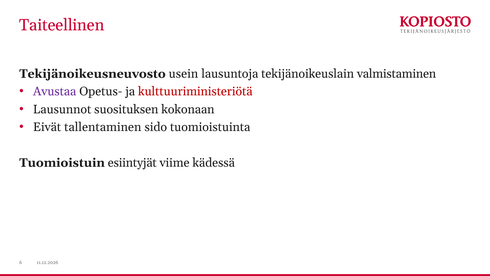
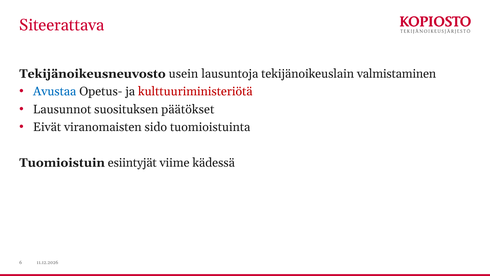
Taiteellinen: Taiteellinen -> Siteerattava
Avustaa colour: purple -> blue
kokonaan: kokonaan -> päätökset
tallentaminen: tallentaminen -> viranomaisten
